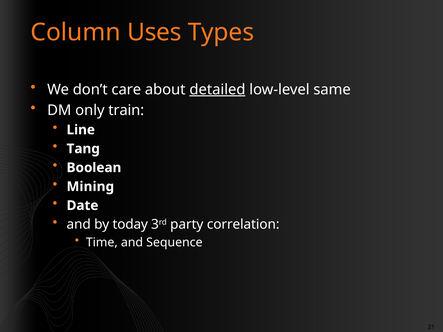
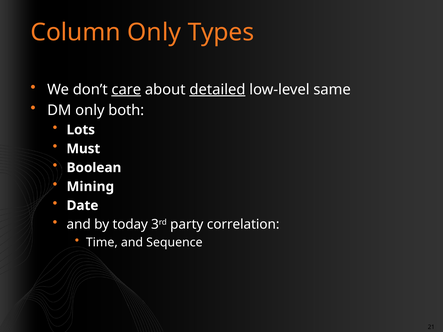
Column Uses: Uses -> Only
care underline: none -> present
train: train -> both
Line: Line -> Lots
Tang: Tang -> Must
